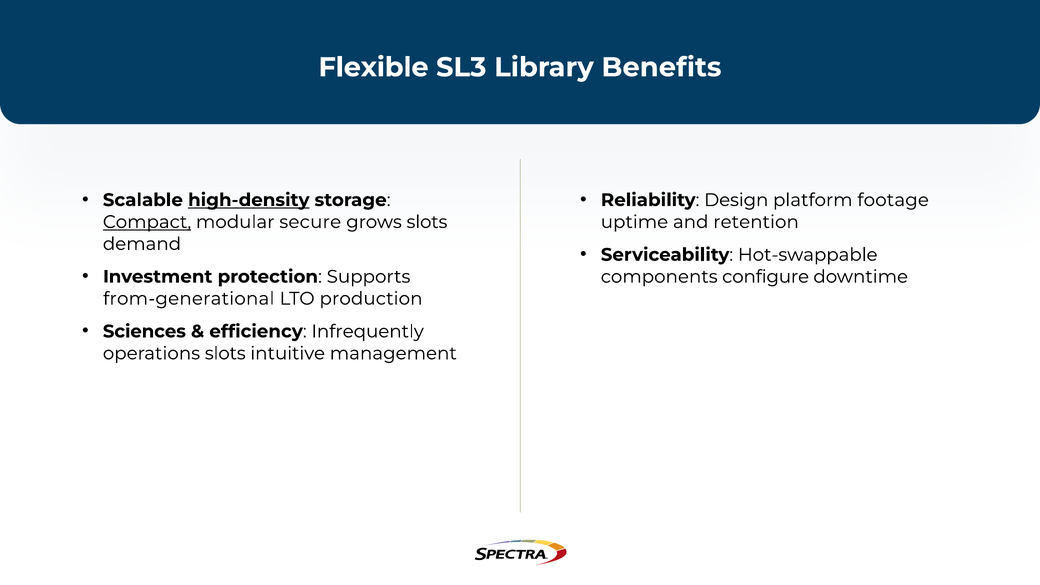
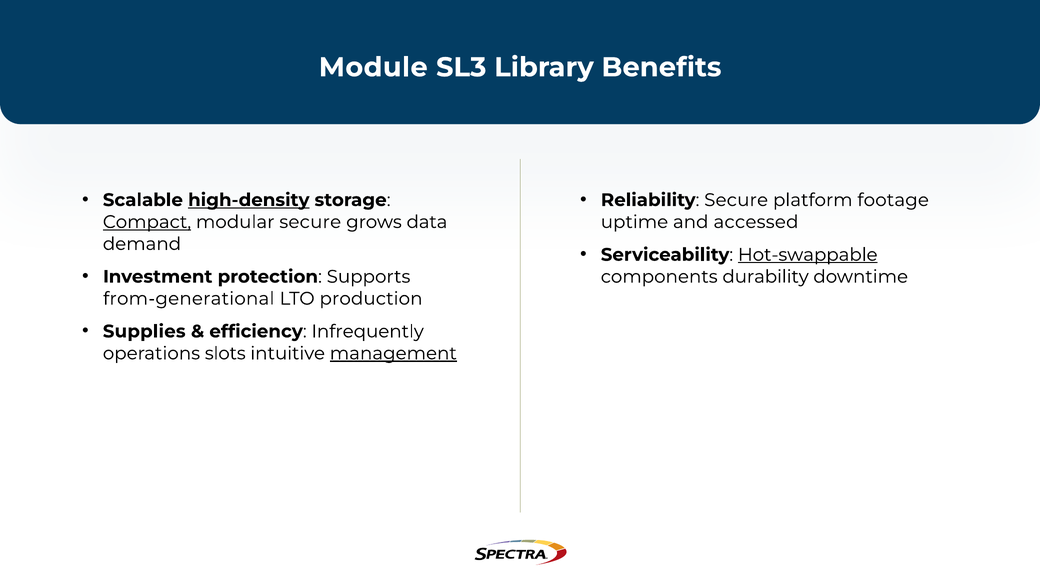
Flexible: Flexible -> Module
Reliability Design: Design -> Secure
grows slots: slots -> data
retention: retention -> accessed
Hot-swappable underline: none -> present
configure: configure -> durability
Sciences: Sciences -> Supplies
management underline: none -> present
